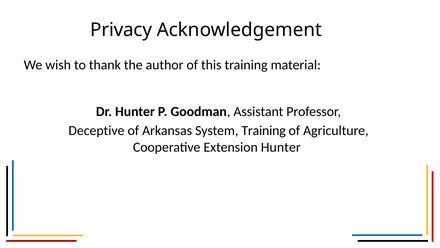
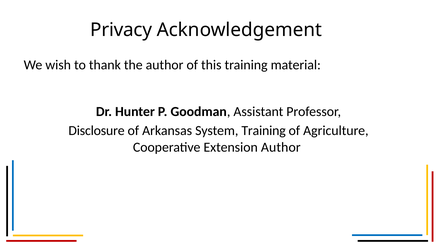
Deceptive: Deceptive -> Disclosure
Extension Hunter: Hunter -> Author
